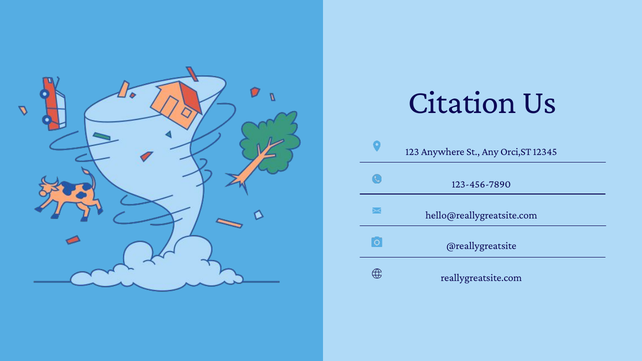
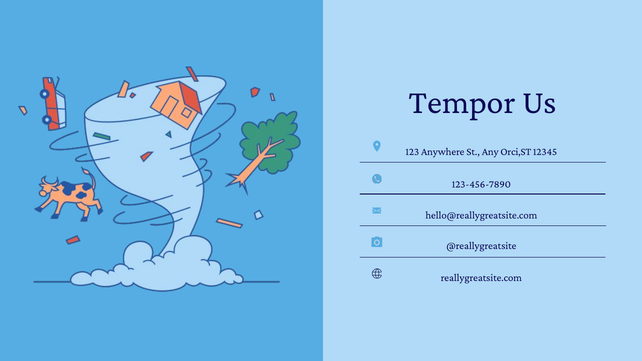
Citation: Citation -> Tempor
